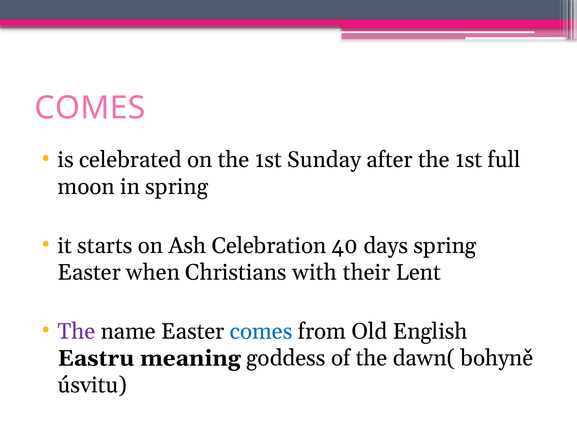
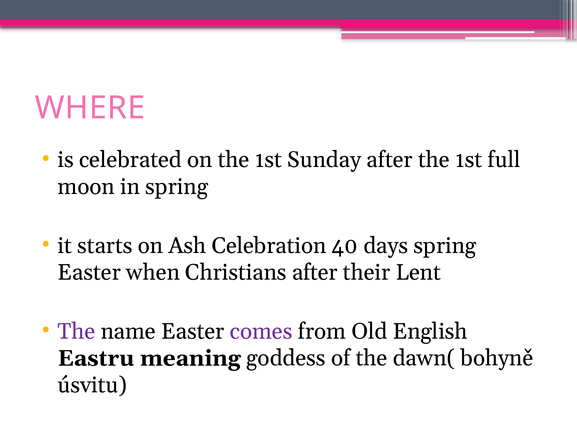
COMES at (90, 108): COMES -> WHERE
Christians with: with -> after
comes at (261, 331) colour: blue -> purple
